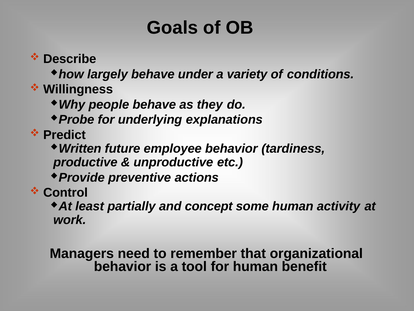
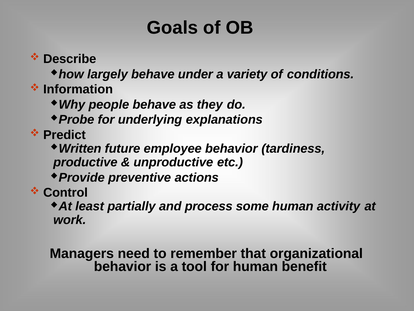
Willingness: Willingness -> Information
concept: concept -> process
